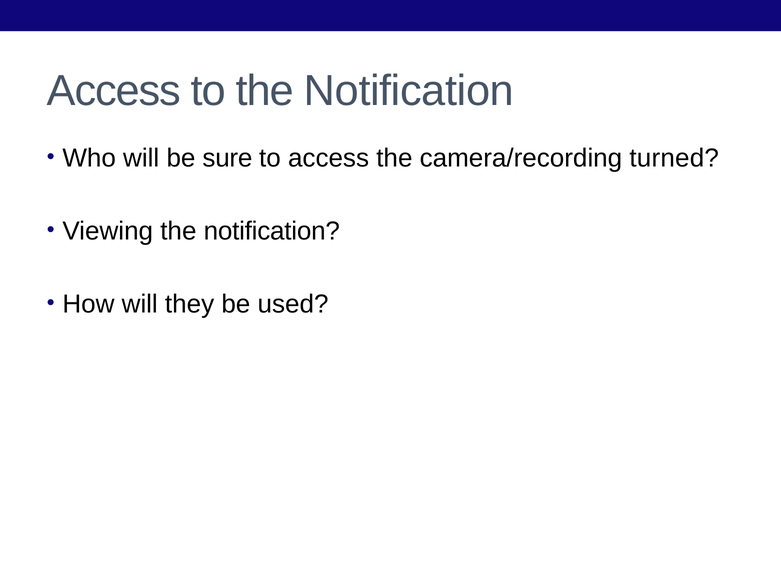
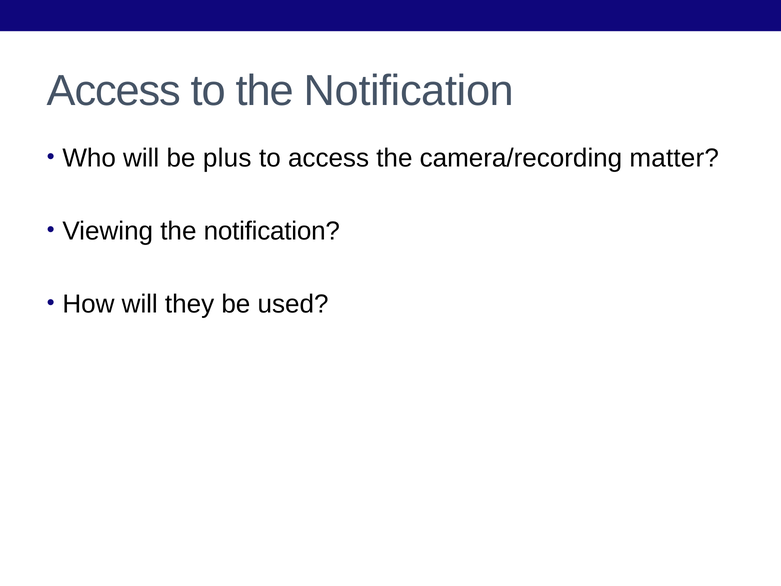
sure: sure -> plus
turned: turned -> matter
